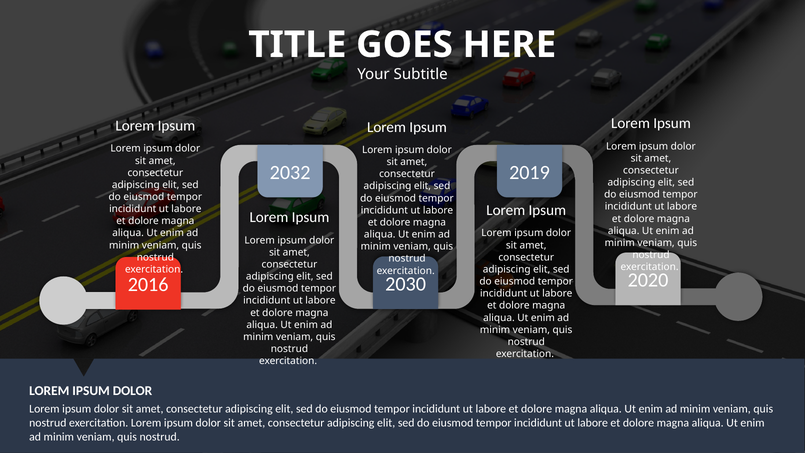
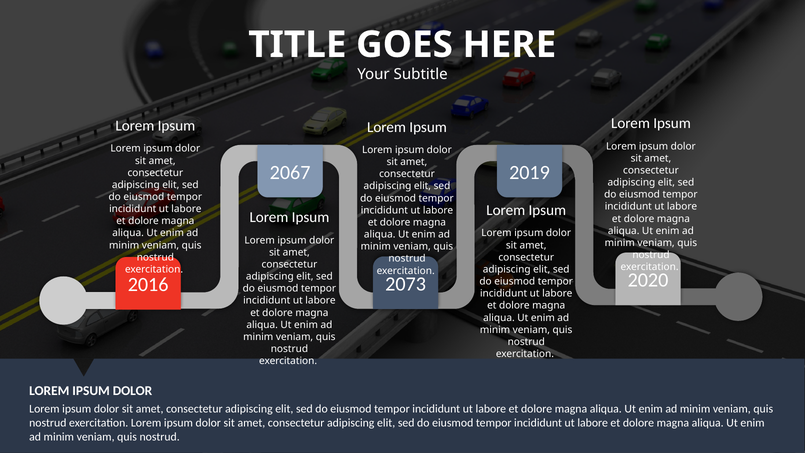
2032: 2032 -> 2067
2030: 2030 -> 2073
